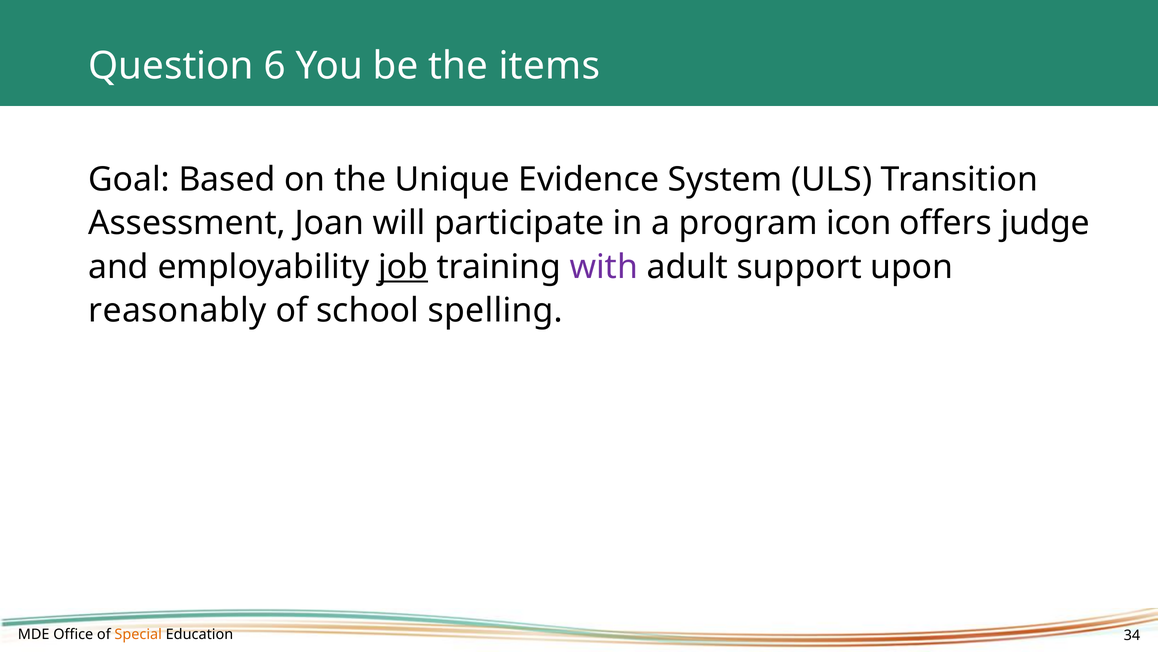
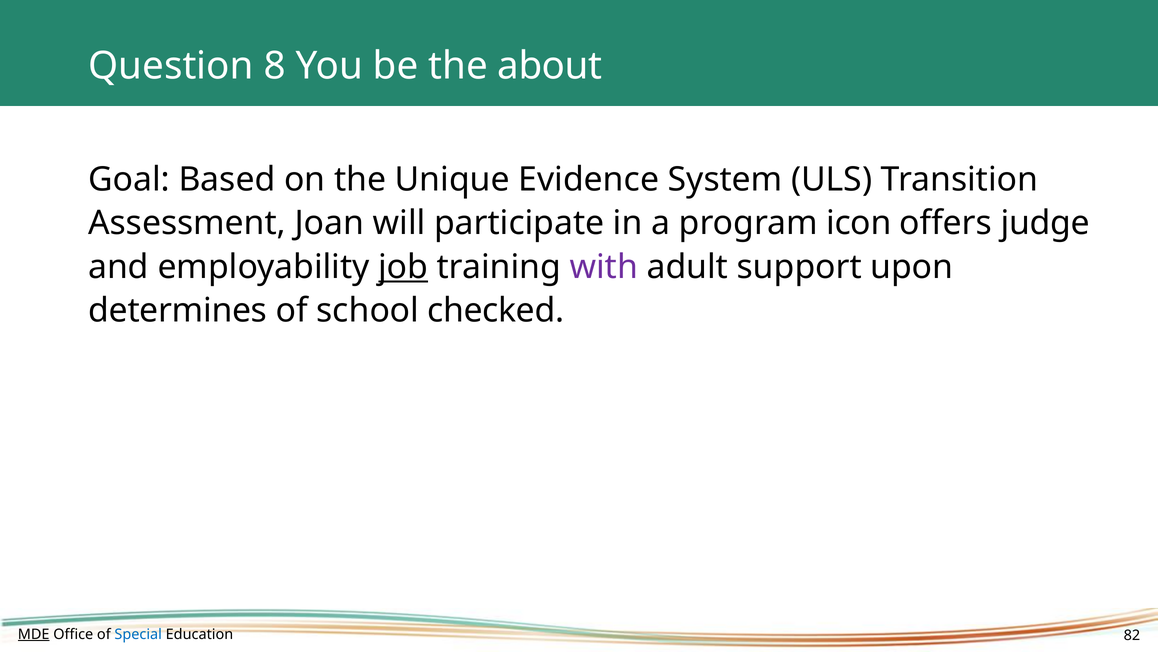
6: 6 -> 8
items: items -> about
reasonably: reasonably -> determines
spelling: spelling -> checked
MDE underline: none -> present
Special colour: orange -> blue
34: 34 -> 82
